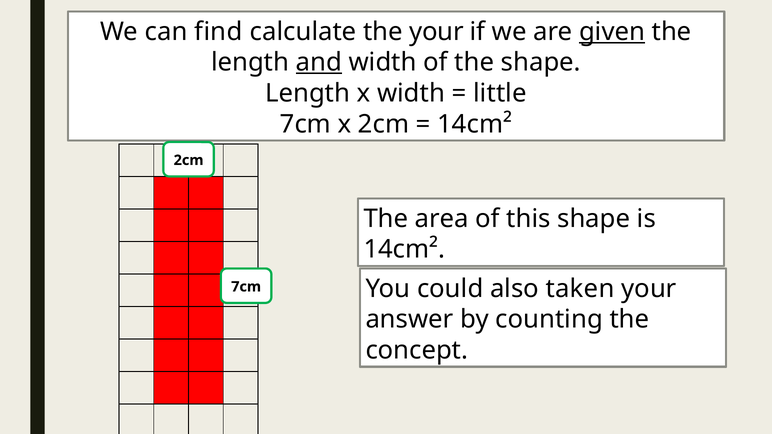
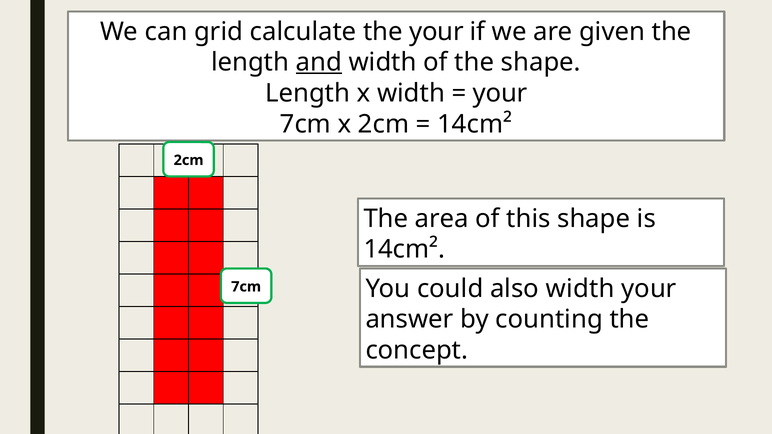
find: find -> grid
given underline: present -> none
little at (500, 93): little -> your
also taken: taken -> width
